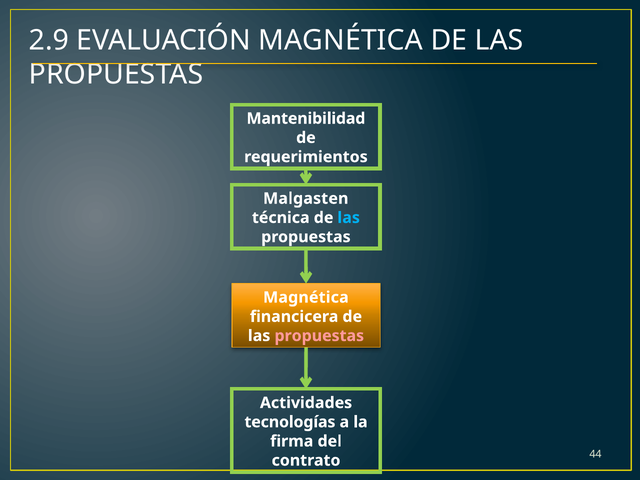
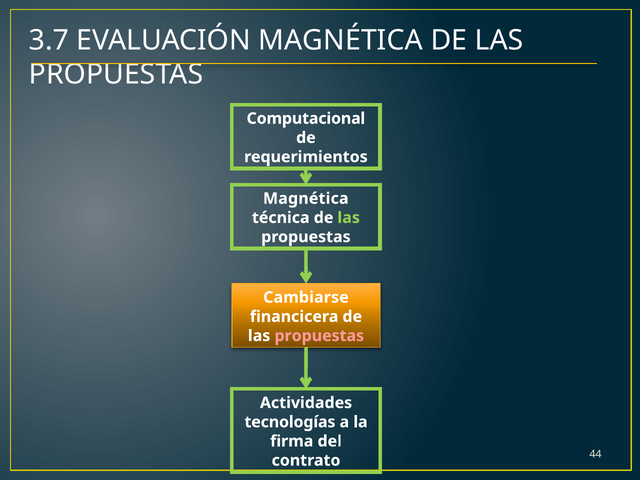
2.9: 2.9 -> 3.7
Mantenibilidad: Mantenibilidad -> Computacional
Malgasten at (306, 199): Malgasten -> Magnética
las at (349, 218) colour: light blue -> light green
Magnética at (306, 297): Magnética -> Cambiarse
